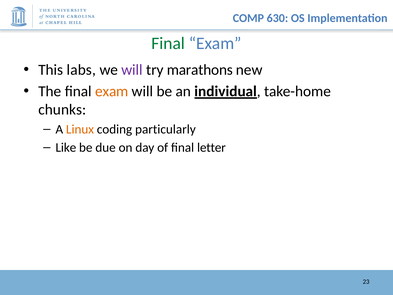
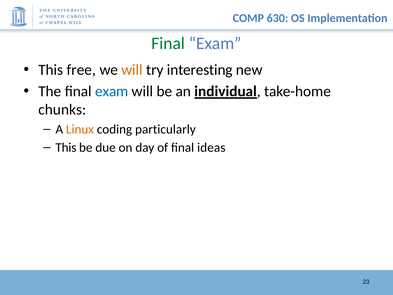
labs: labs -> free
will at (132, 70) colour: purple -> orange
marathons: marathons -> interesting
exam at (112, 91) colour: orange -> blue
Like at (66, 147): Like -> This
letter: letter -> ideas
